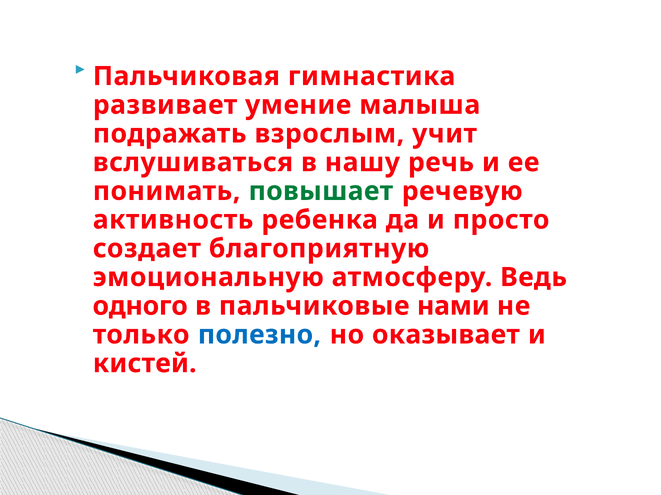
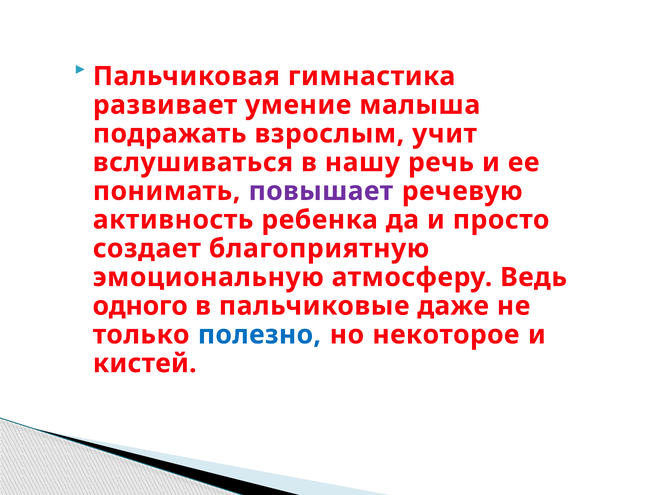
повышает colour: green -> purple
нами: нами -> даже
оказывает: оказывает -> некоторое
